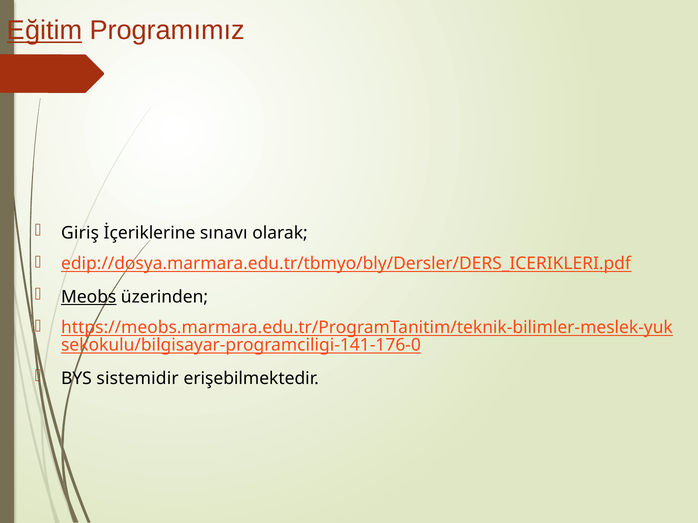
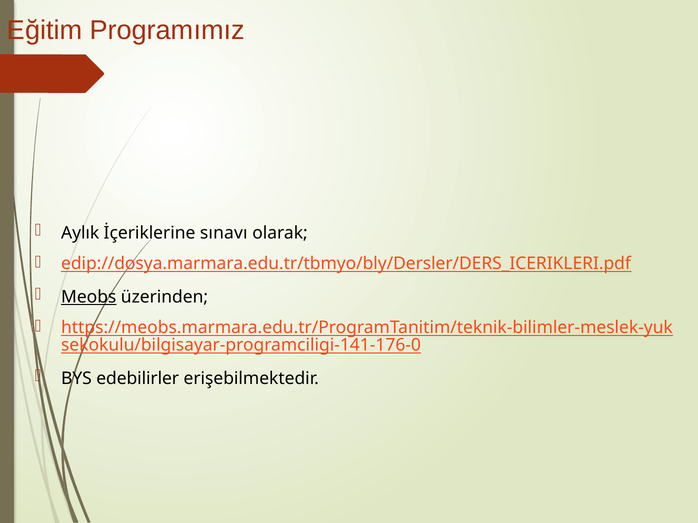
Eğitim underline: present -> none
Giriş: Giriş -> Aylık
sistemidir: sistemidir -> edebilirler
